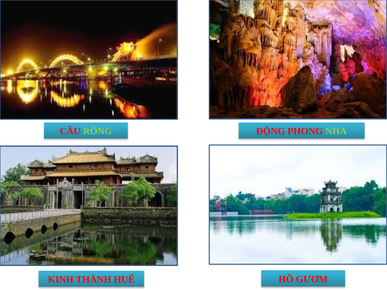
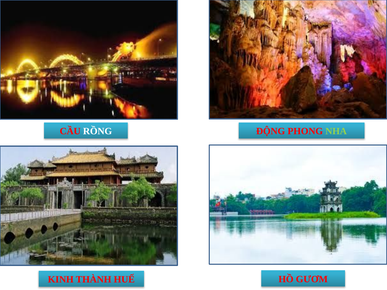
RỒNG colour: light green -> white
